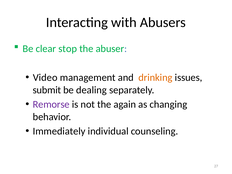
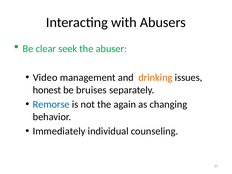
stop: stop -> seek
submit: submit -> honest
dealing: dealing -> bruises
Remorse colour: purple -> blue
